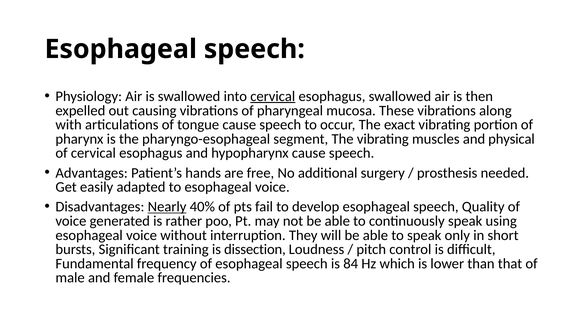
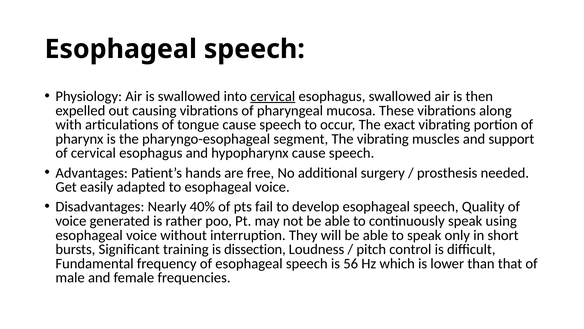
physical: physical -> support
Nearly underline: present -> none
84: 84 -> 56
